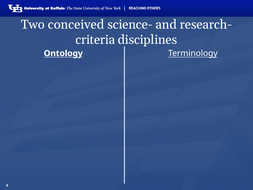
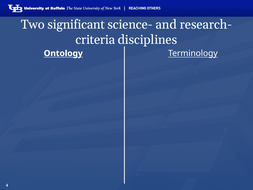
conceived: conceived -> significant
